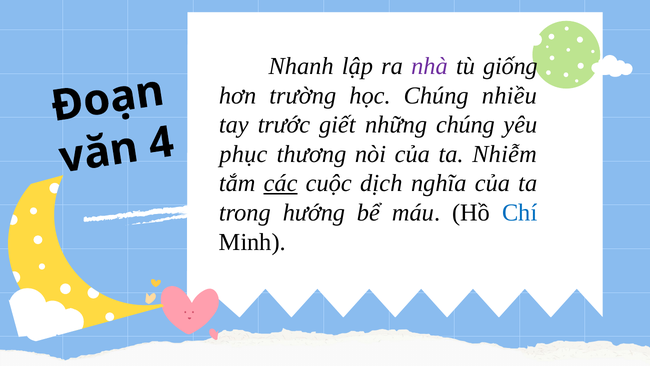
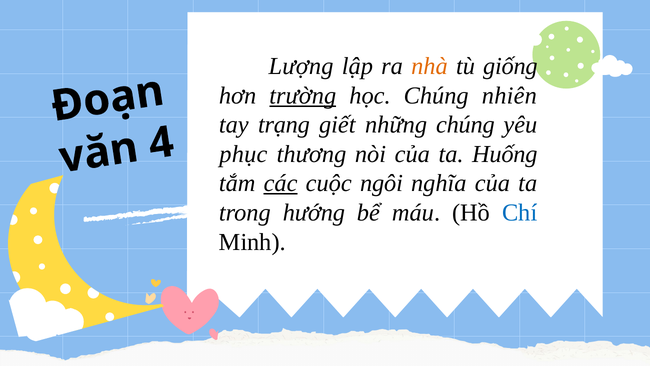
Nhanh: Nhanh -> Lượng
nhà colour: purple -> orange
trường underline: none -> present
nhiều: nhiều -> nhiên
trước: trước -> trạng
Nhiễm: Nhiễm -> Huống
dịch: dịch -> ngôi
